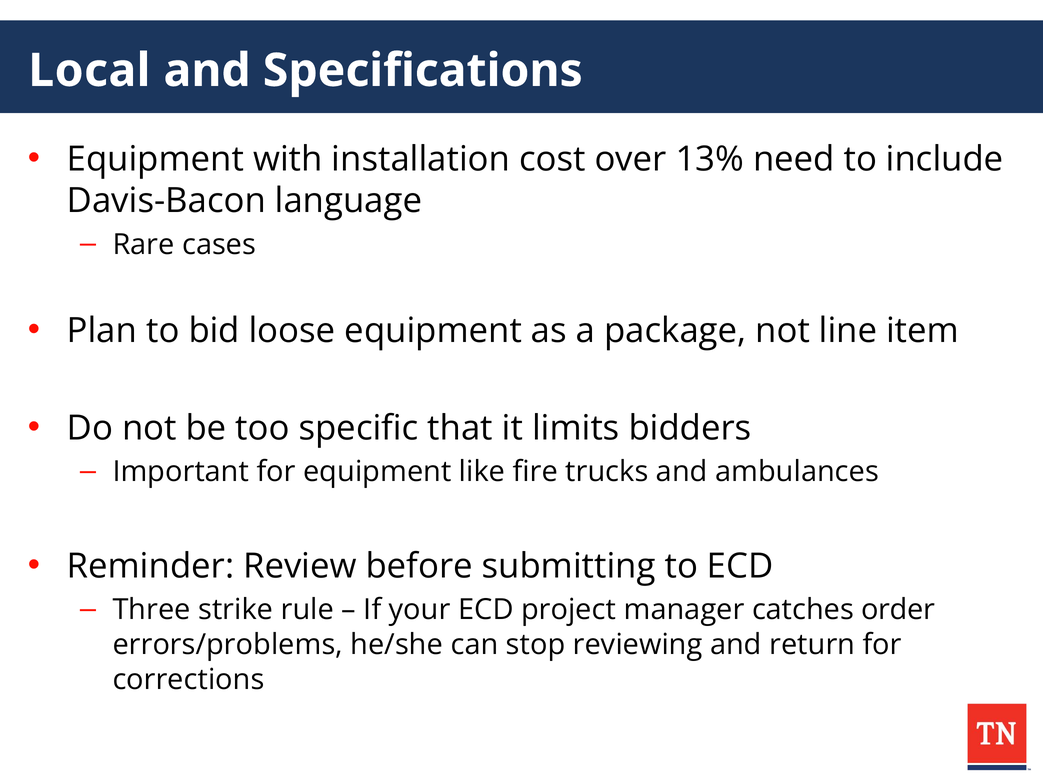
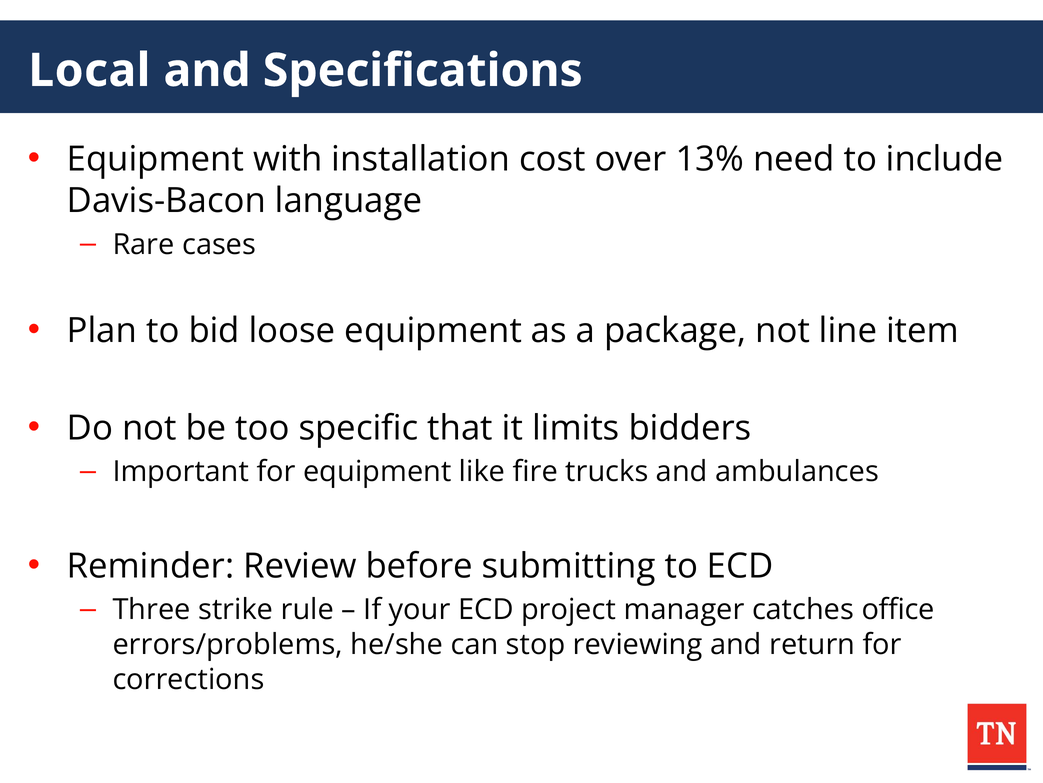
order: order -> office
